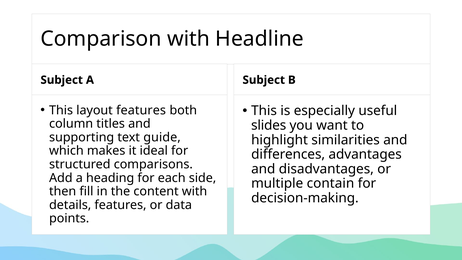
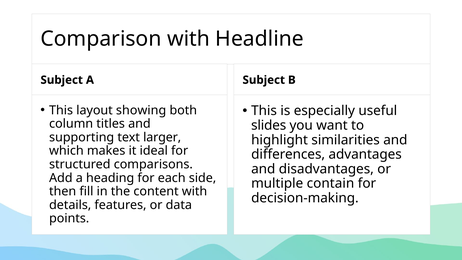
layout features: features -> showing
guide: guide -> larger
